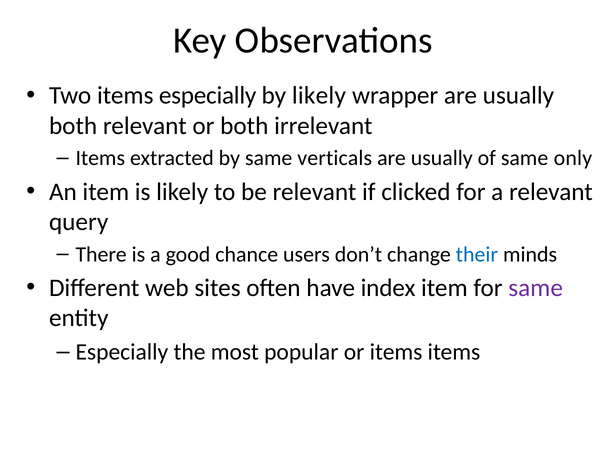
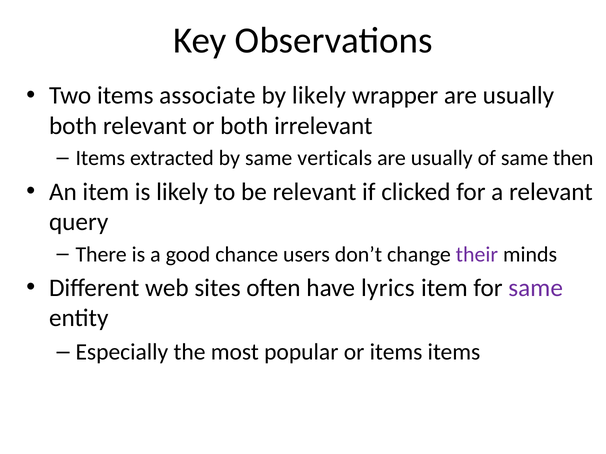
items especially: especially -> associate
only: only -> then
their colour: blue -> purple
index: index -> lyrics
